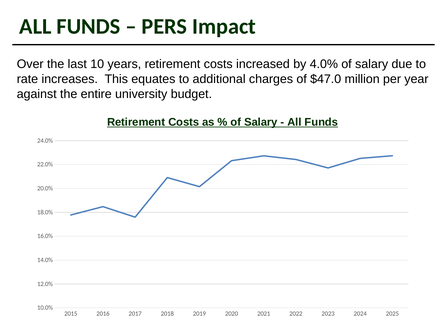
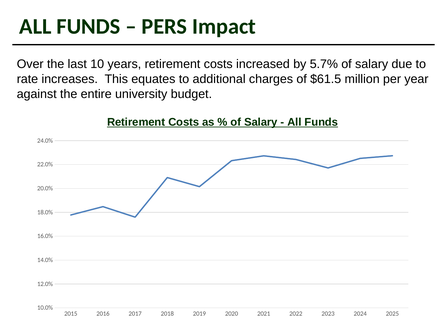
4.0%: 4.0% -> 5.7%
$47.0: $47.0 -> $61.5
